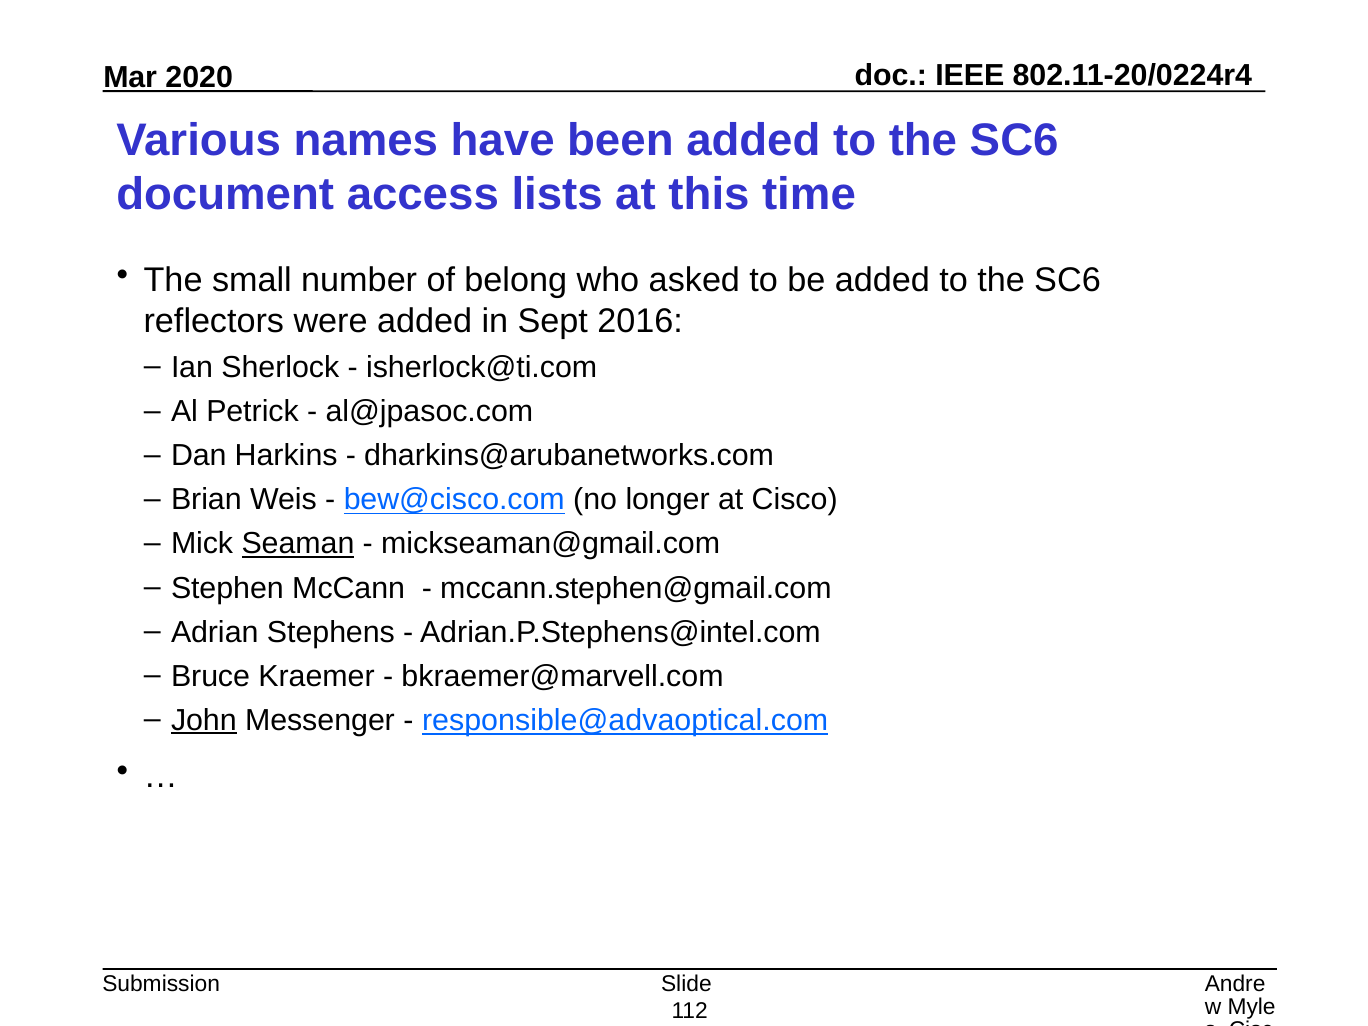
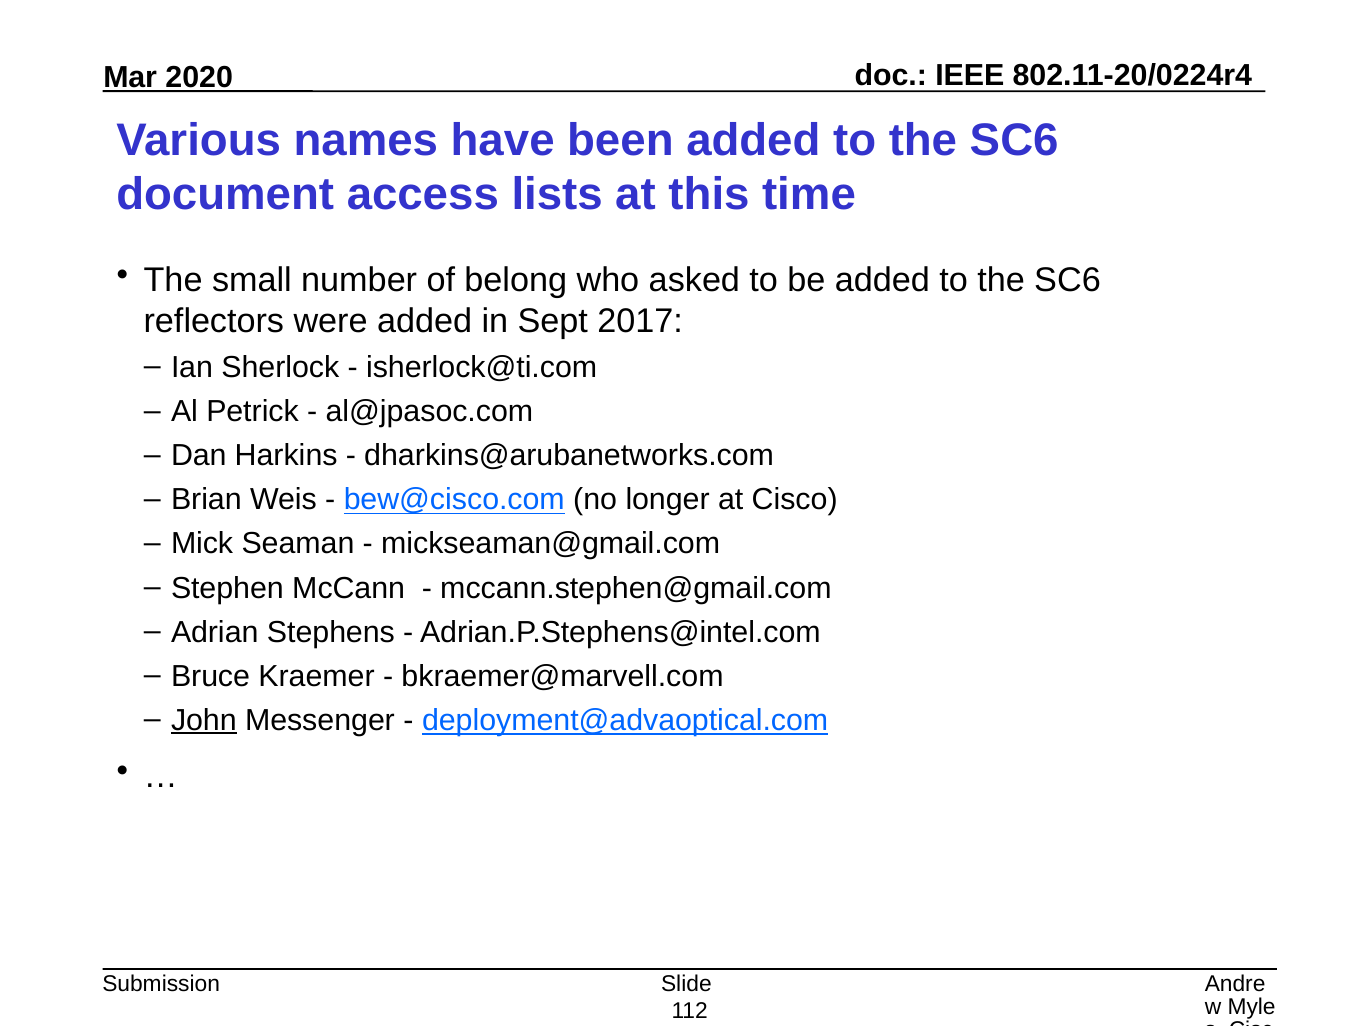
2016: 2016 -> 2017
Seaman underline: present -> none
responsible@advaoptical.com: responsible@advaoptical.com -> deployment@advaoptical.com
